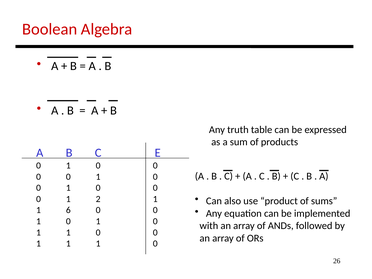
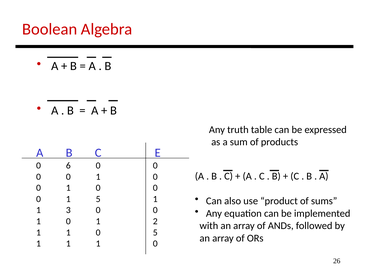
1 at (68, 166): 1 -> 6
1 2: 2 -> 5
6: 6 -> 3
1 0 1 0: 0 -> 2
1 1 0 0: 0 -> 5
